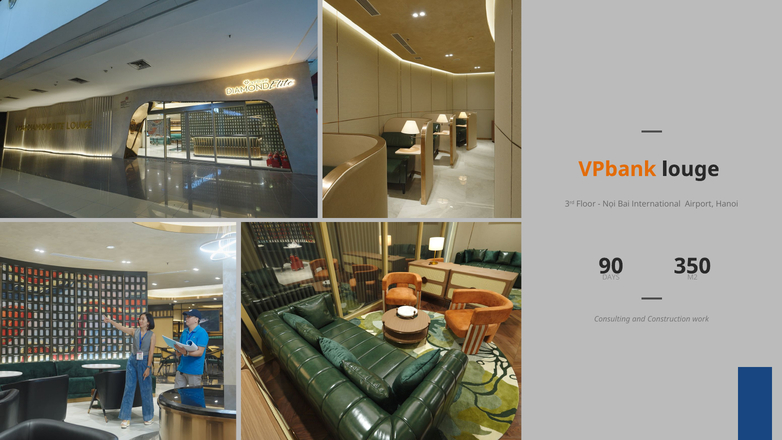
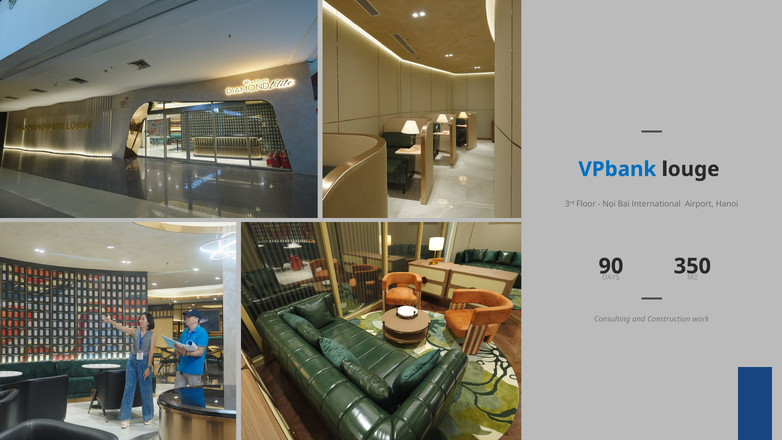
VPbank colour: orange -> blue
